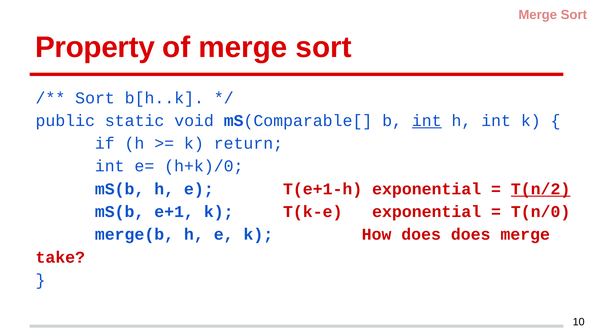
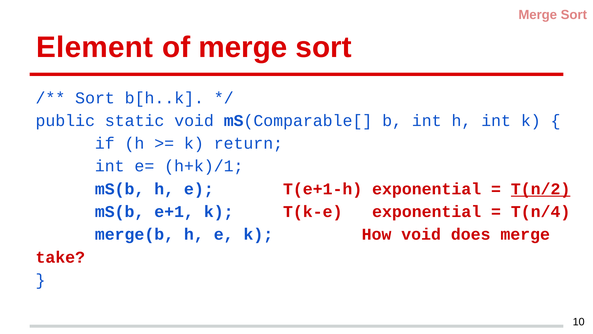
Property: Property -> Element
int at (427, 121) underline: present -> none
h+k)/0: h+k)/0 -> h+k)/1
T(n/0: T(n/0 -> T(n/4
How does: does -> void
